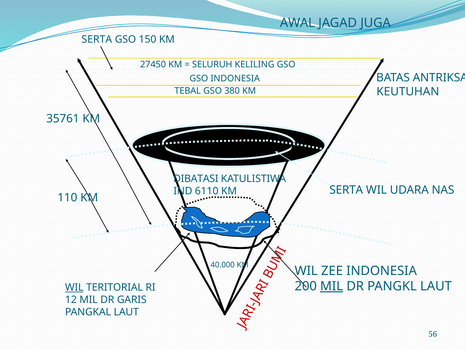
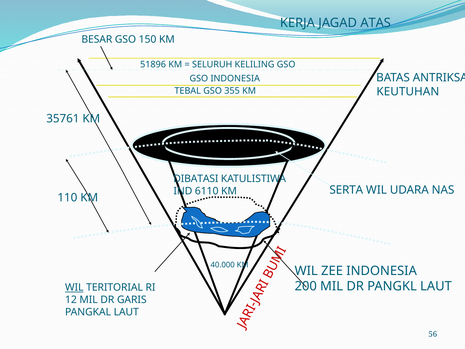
AWAL: AWAL -> KERJA
JUGA: JUGA -> ATAS
SERTA at (97, 39): SERTA -> BESAR
27450: 27450 -> 51896
380: 380 -> 355
MIL at (332, 286) underline: present -> none
